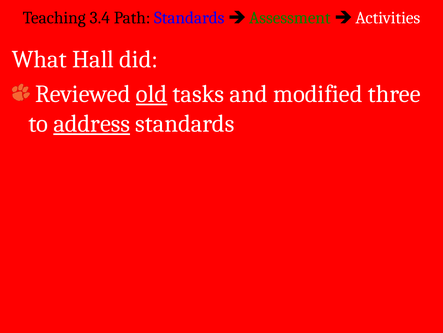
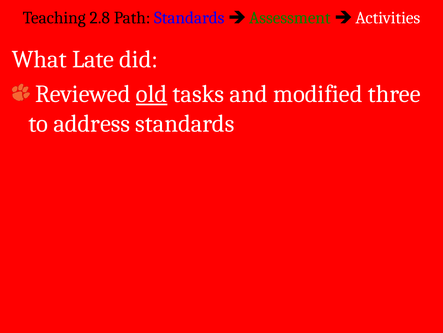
3.4: 3.4 -> 2.8
Hall: Hall -> Late
address underline: present -> none
